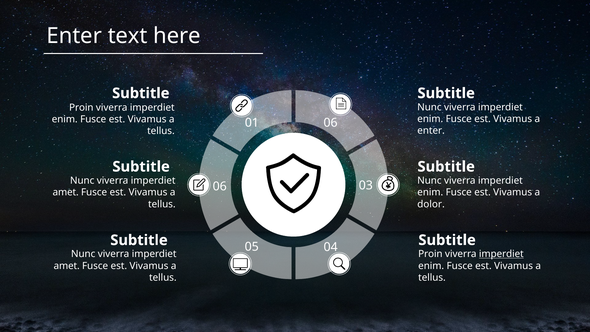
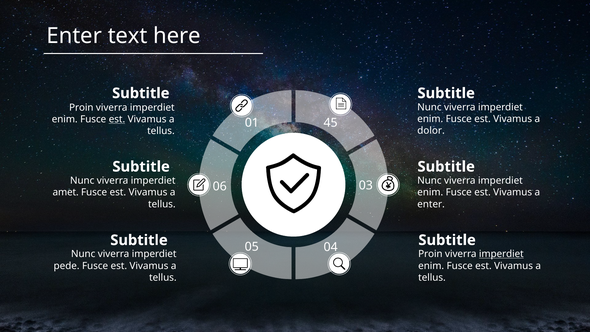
est at (117, 119) underline: none -> present
01 06: 06 -> 45
enter at (431, 131): enter -> dolor
dolor at (431, 204): dolor -> enter
amet at (67, 266): amet -> pede
